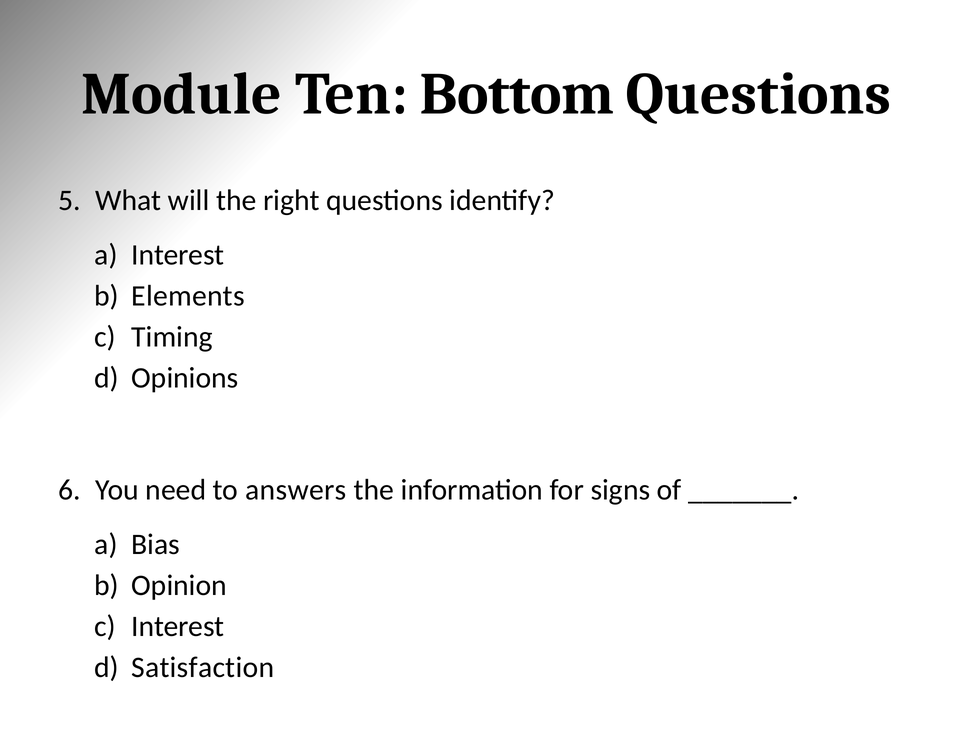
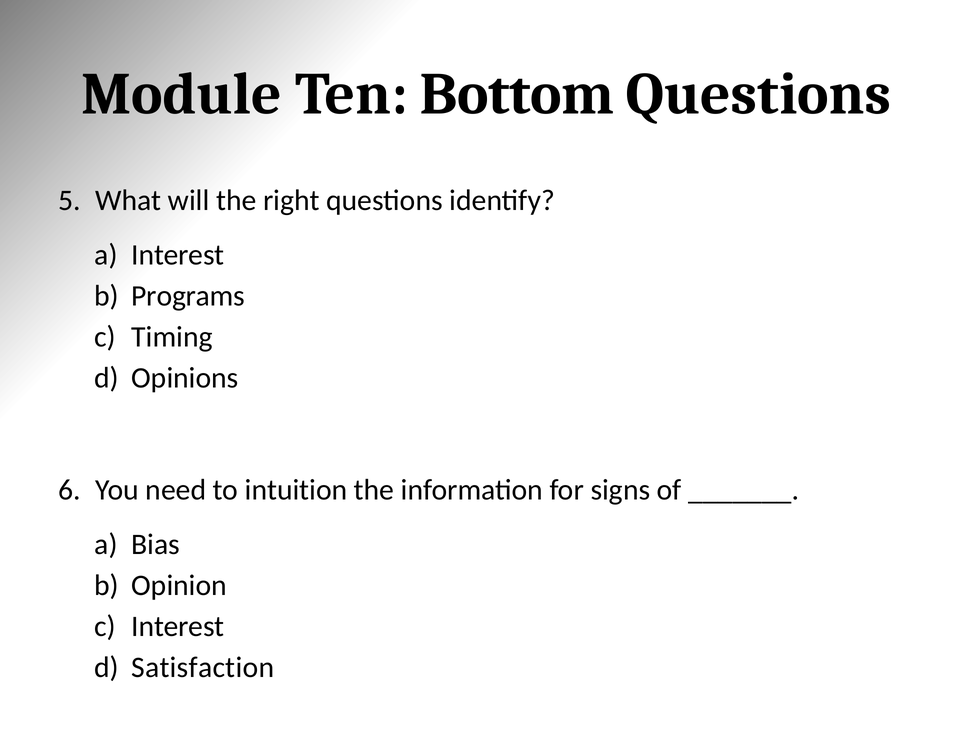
Elements: Elements -> Programs
answers: answers -> intuition
